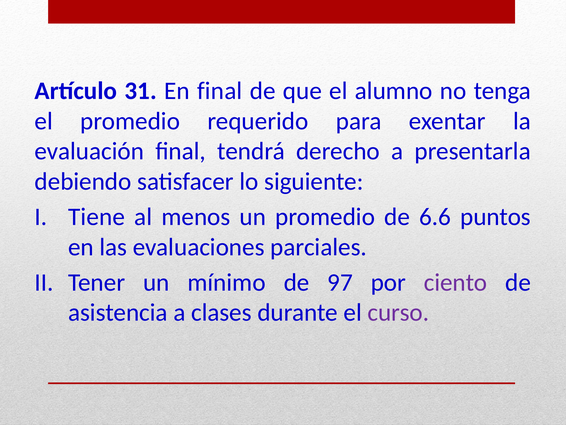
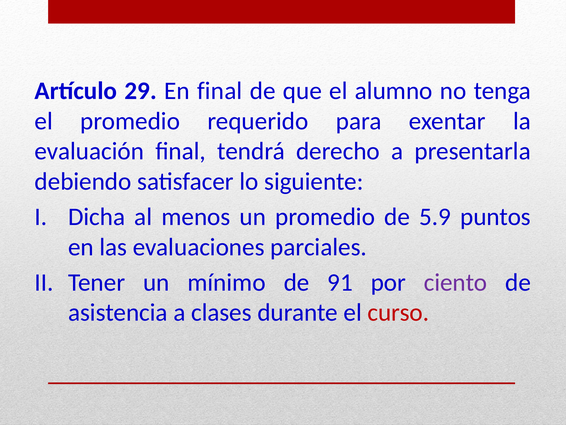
31: 31 -> 29
Tiene: Tiene -> Dicha
6.6: 6.6 -> 5.9
97: 97 -> 91
curso colour: purple -> red
